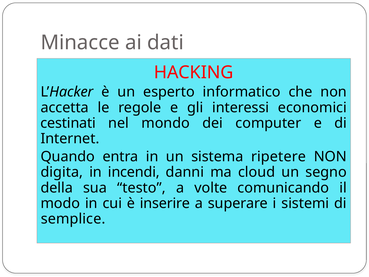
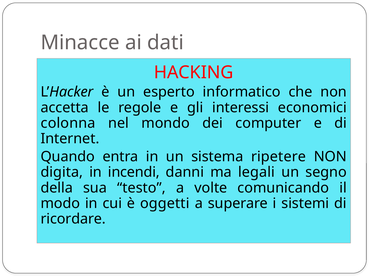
cestinati: cestinati -> colonna
cloud: cloud -> legali
inserire: inserire -> oggetti
semplice: semplice -> ricordare
